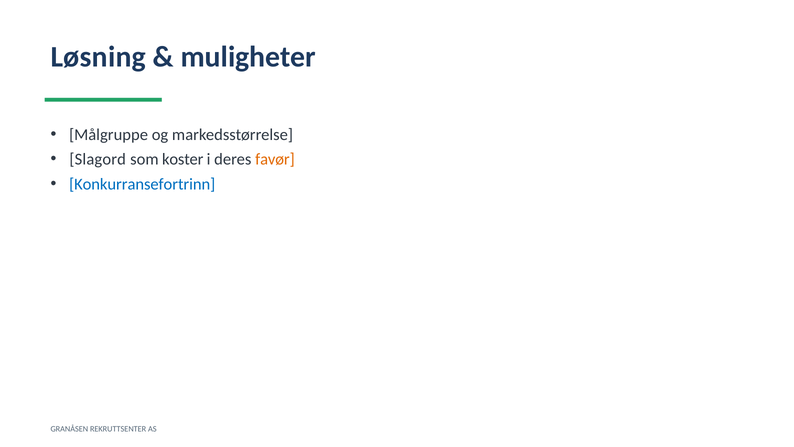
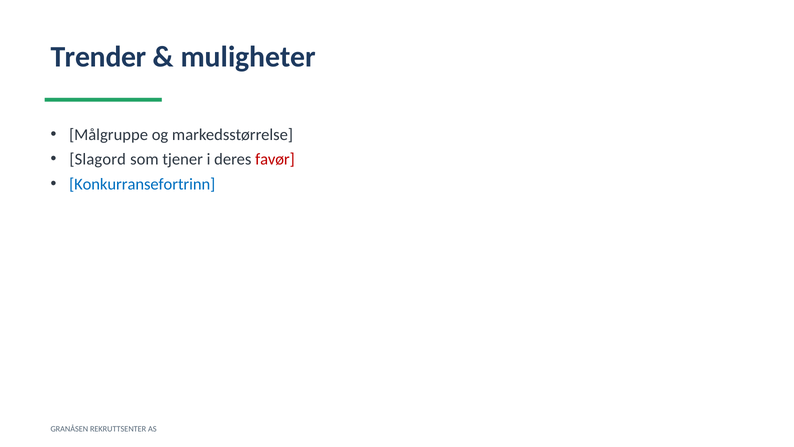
Løsning: Løsning -> Trender
koster: koster -> tjener
favør colour: orange -> red
